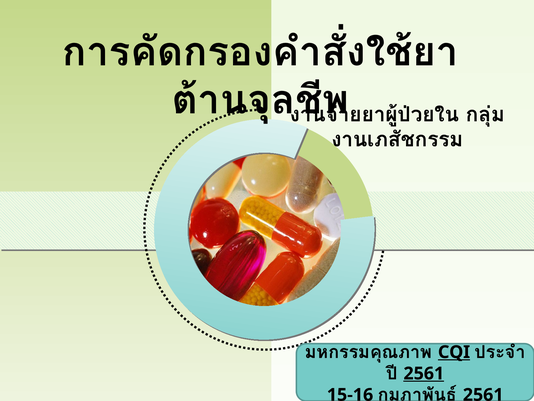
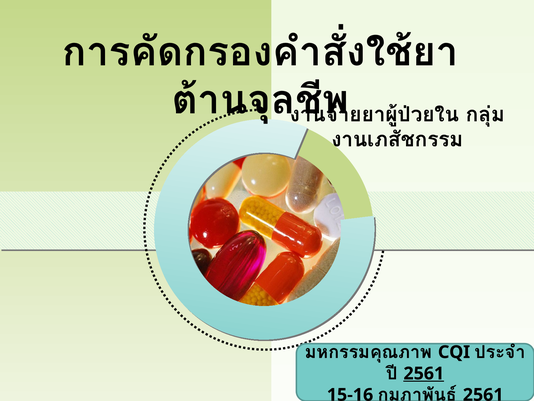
CQI underline: present -> none
